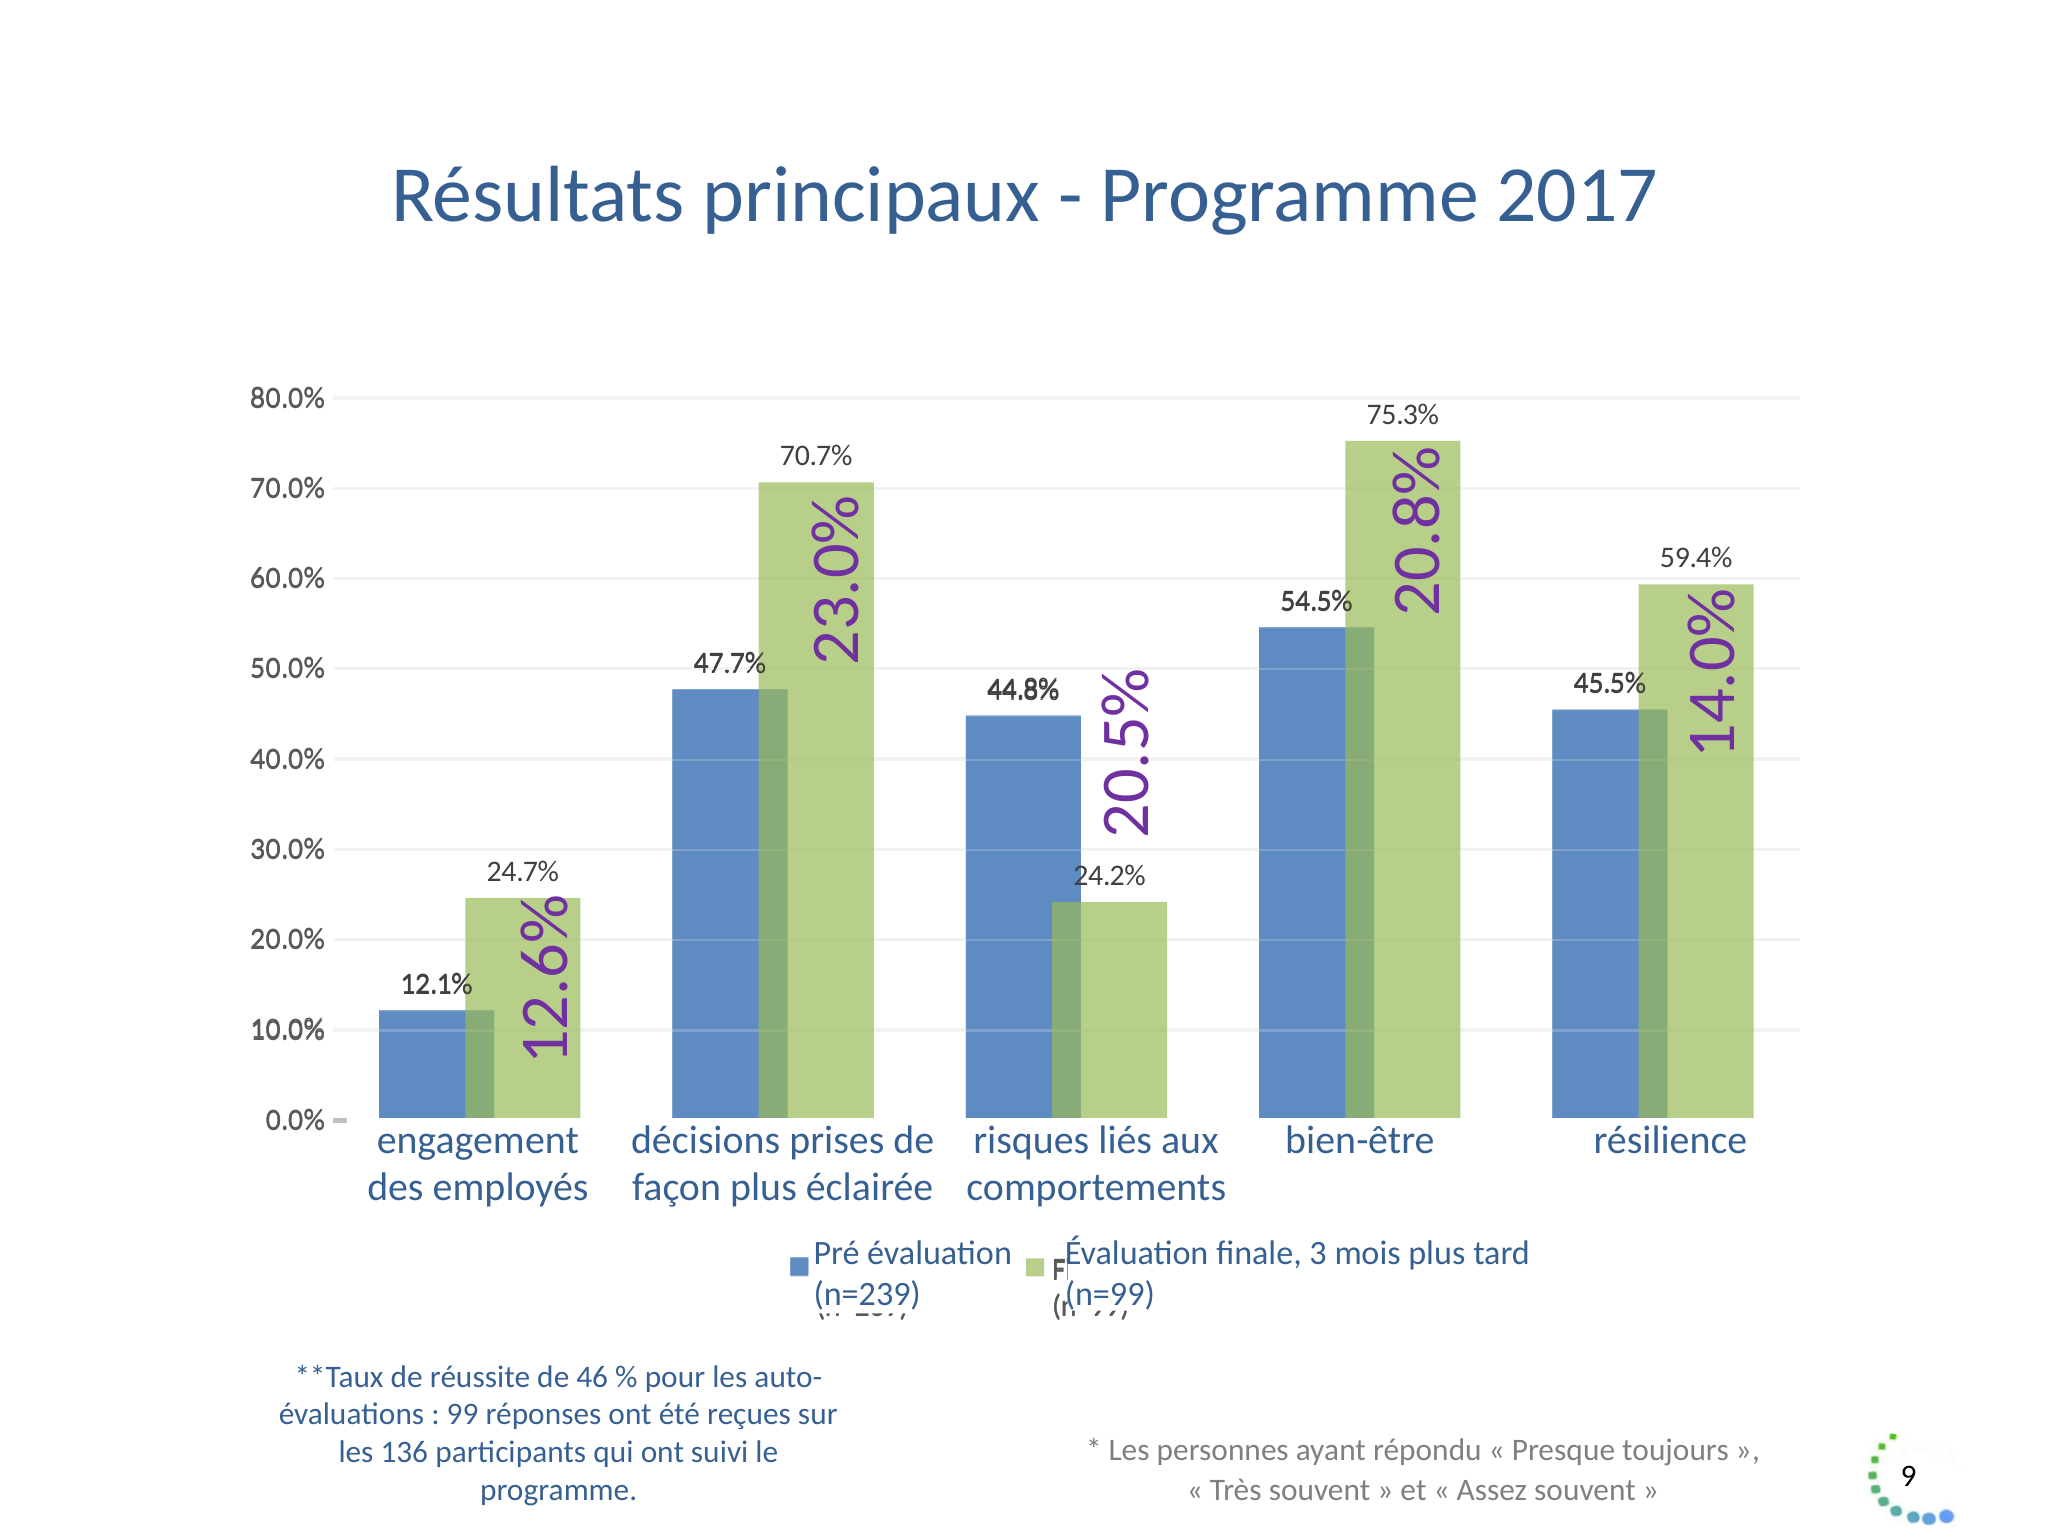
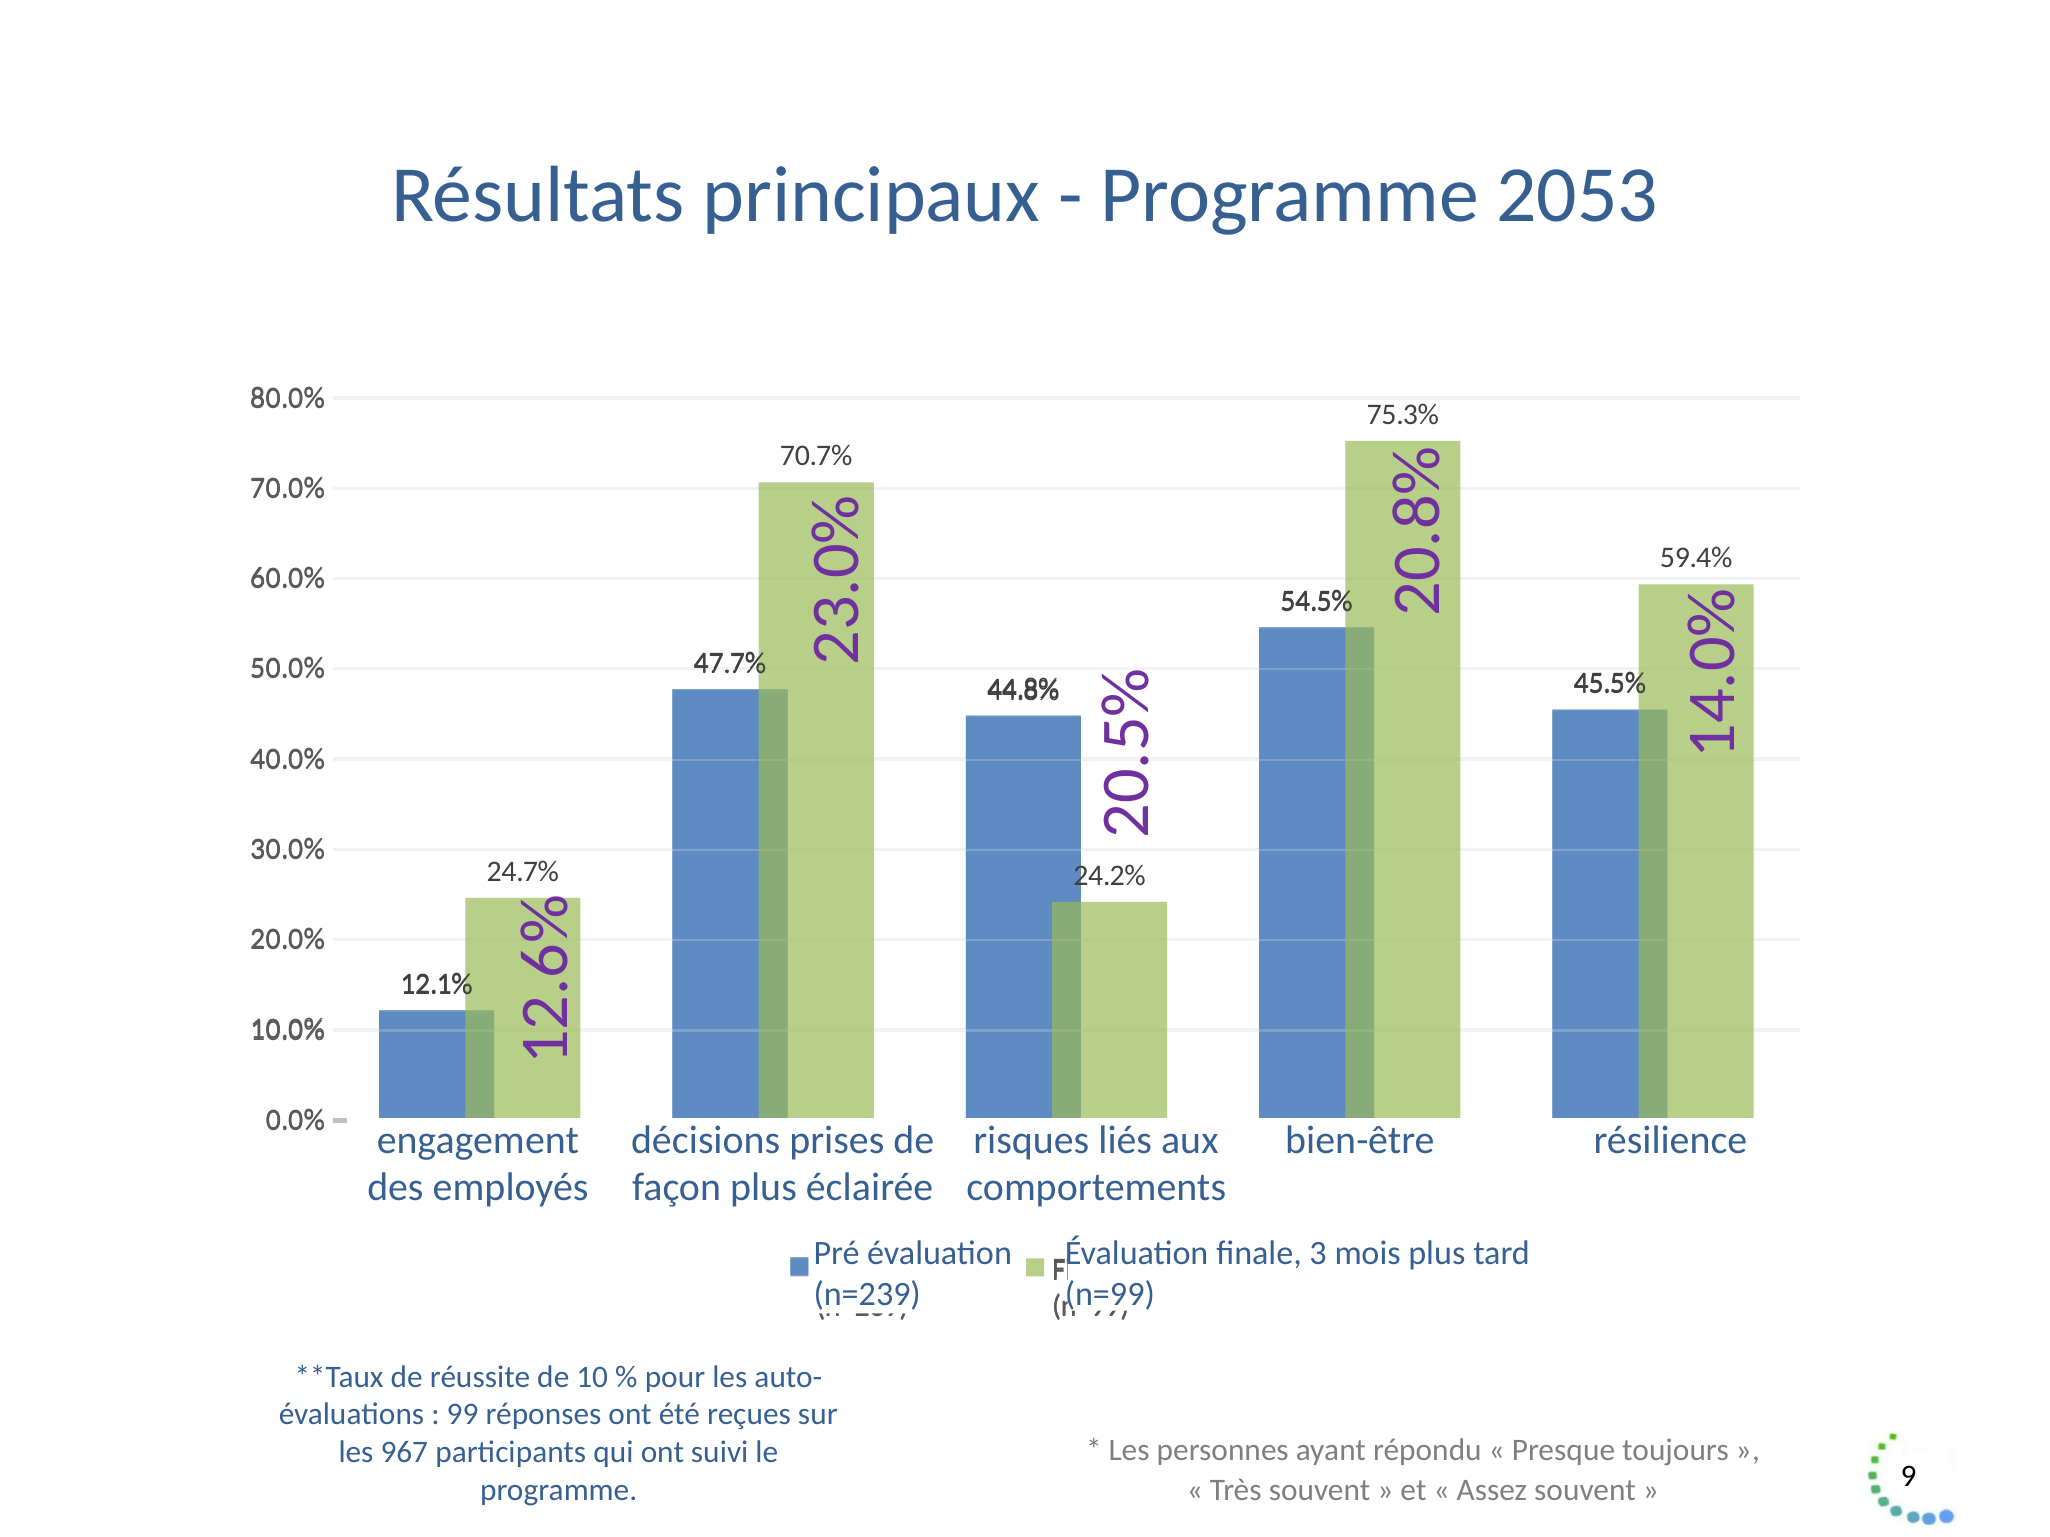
2017: 2017 -> 2053
46: 46 -> 10
136: 136 -> 967
